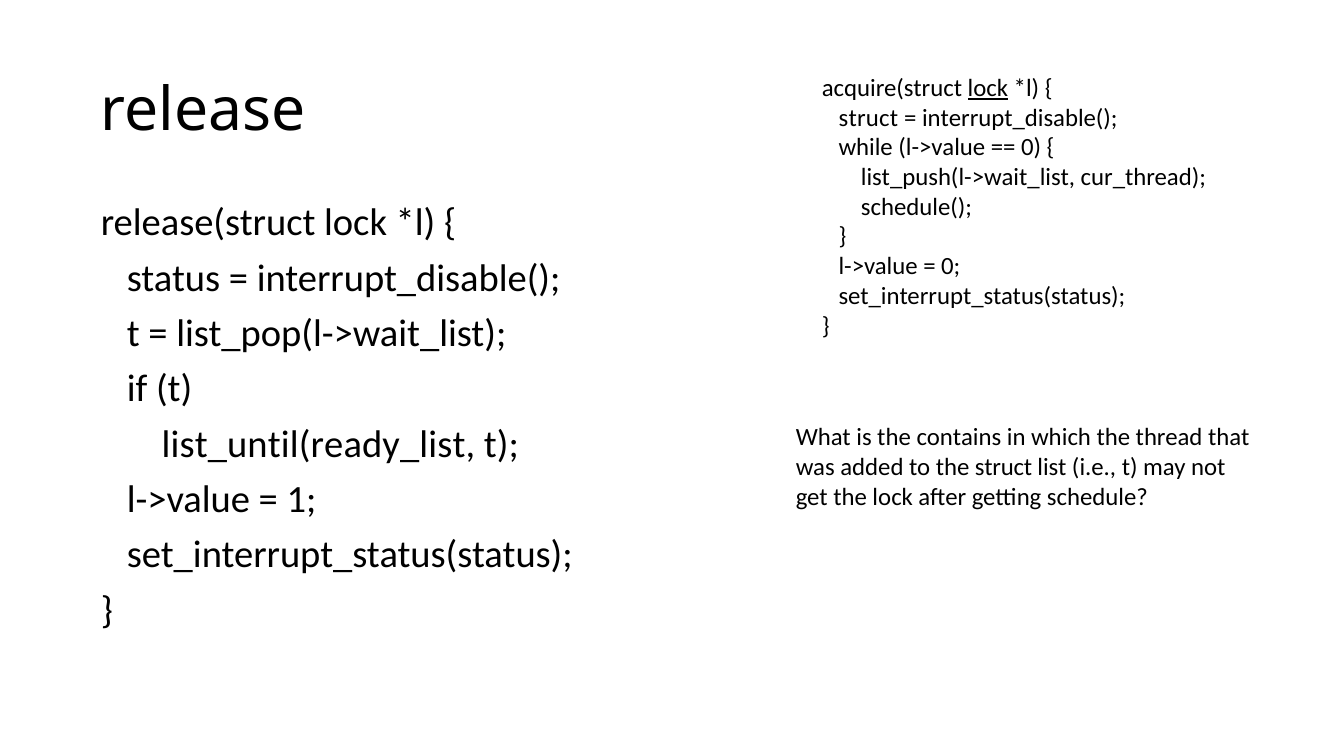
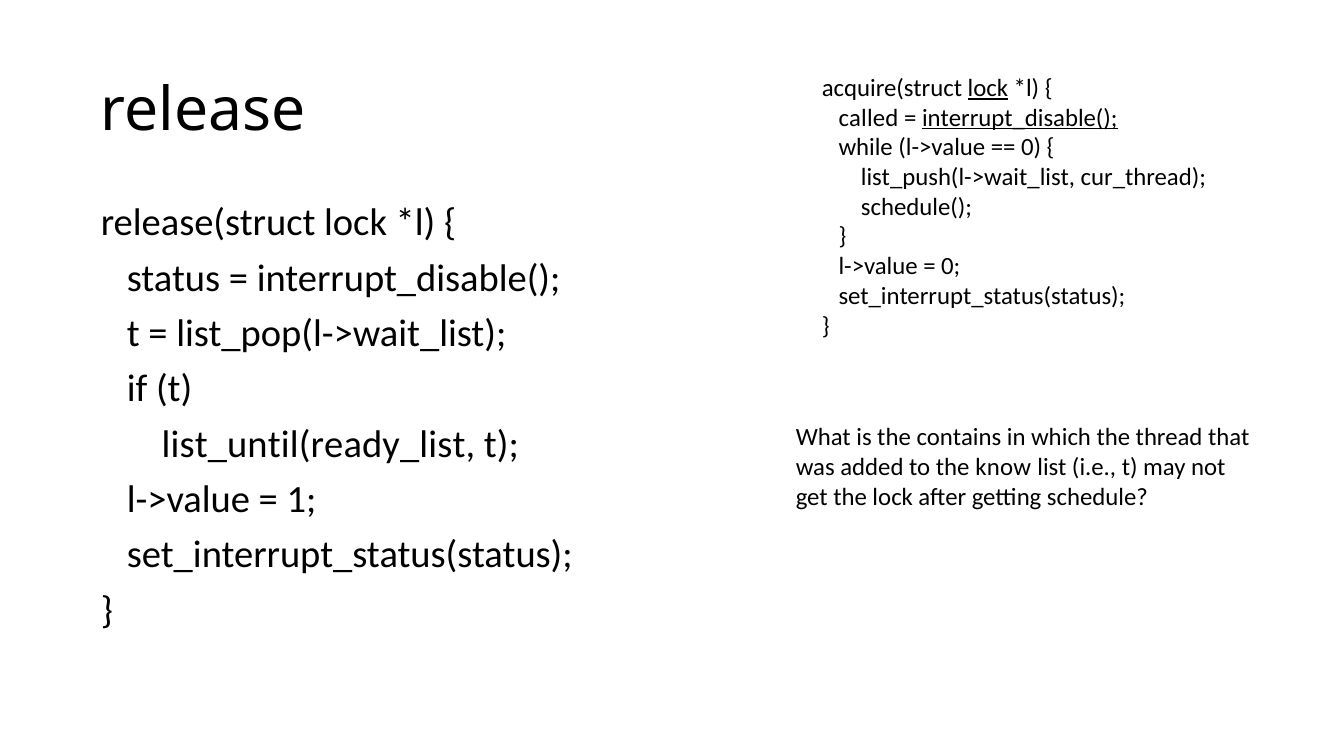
struct at (868, 118): struct -> called
interrupt_disable( at (1020, 118) underline: none -> present
the struct: struct -> know
